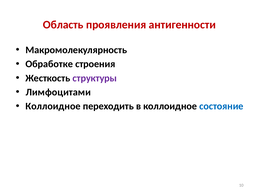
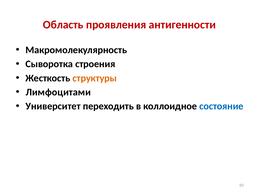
Обработке: Обработке -> Сыворотка
структуры colour: purple -> orange
Коллоидное at (53, 106): Коллоидное -> Университет
